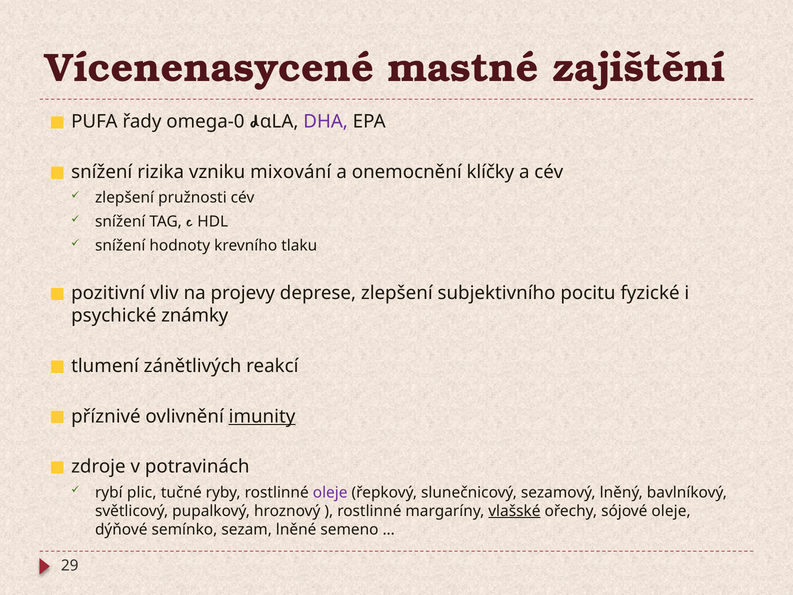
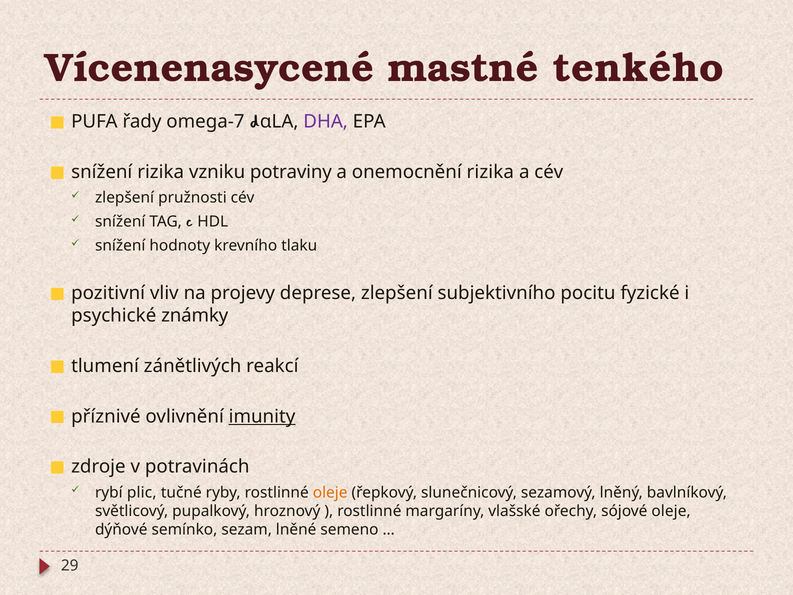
zajištění: zajištění -> tenkého
omega-0: omega-0 -> omega-7
mixování: mixování -> potraviny
onemocnění klíčky: klíčky -> rizika
oleje at (330, 492) colour: purple -> orange
vlašské underline: present -> none
